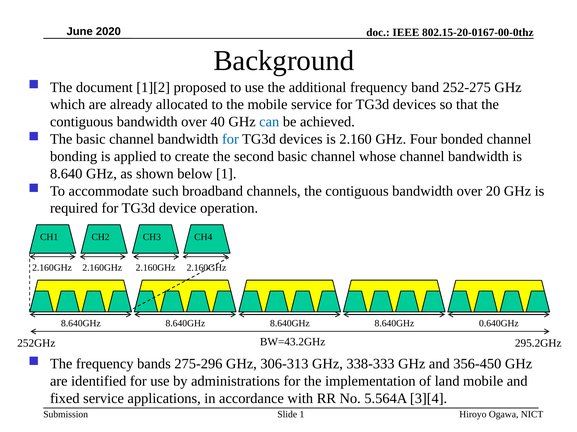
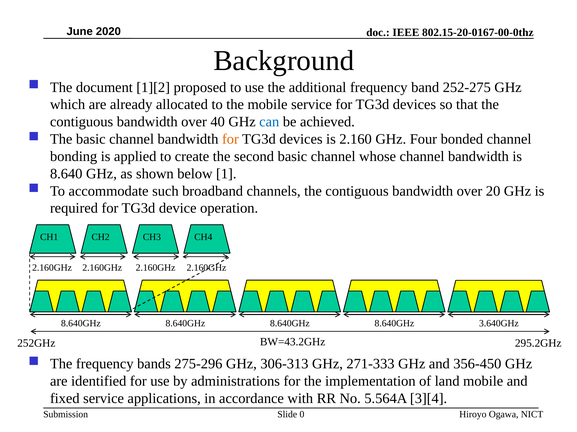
for at (230, 139) colour: blue -> orange
0.640GHz: 0.640GHz -> 3.640GHz
338-333: 338-333 -> 271-333
Slide 1: 1 -> 0
